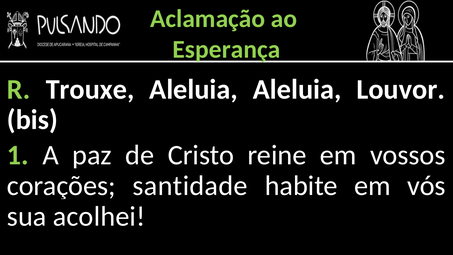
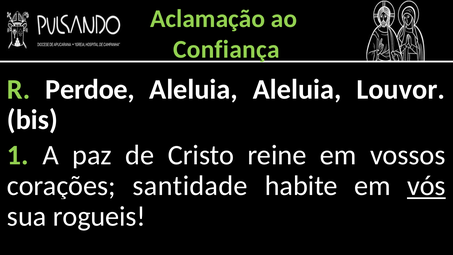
Esperança: Esperança -> Confiança
Trouxe: Trouxe -> Perdoe
vós underline: none -> present
acolhei: acolhei -> rogueis
